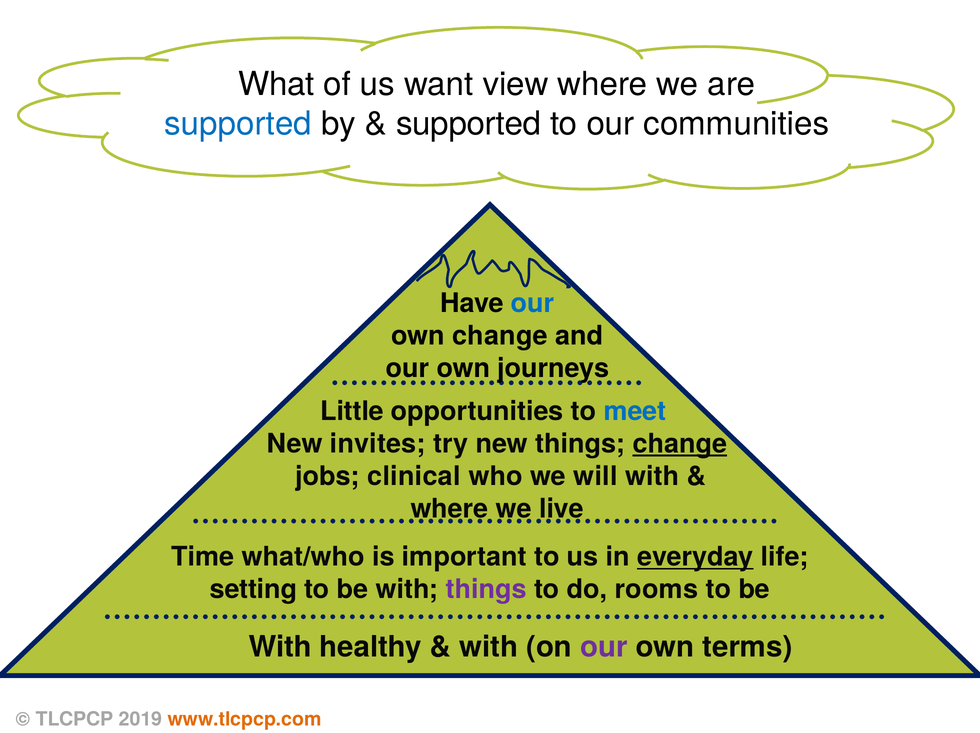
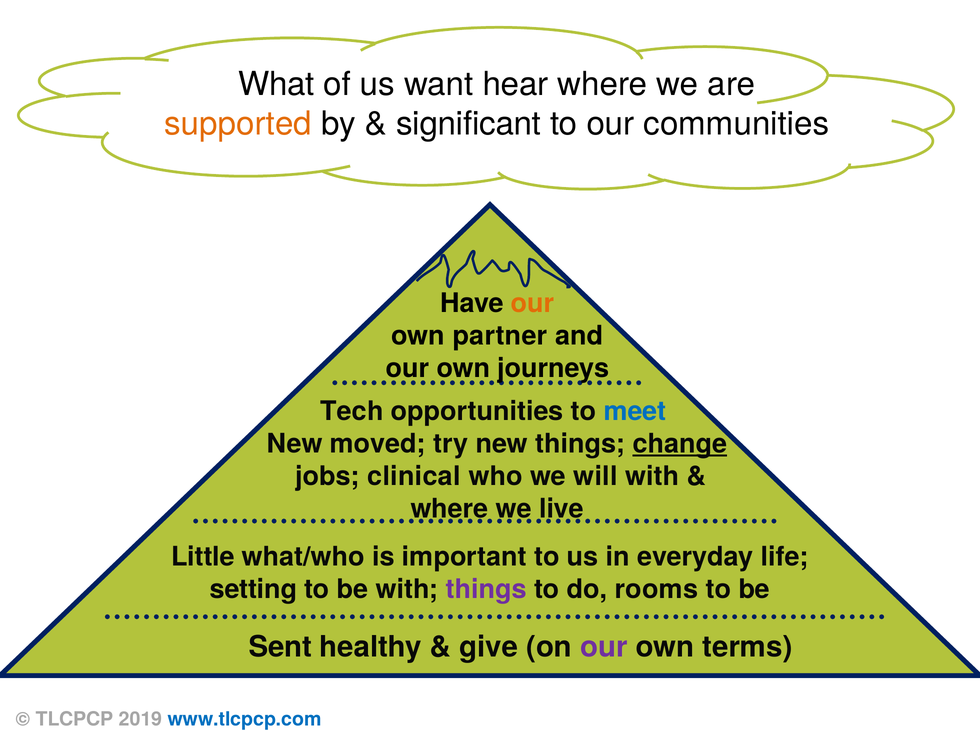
view: view -> hear
supported at (238, 124) colour: blue -> orange
supported at (469, 124): supported -> significant
our at (533, 303) colour: blue -> orange
own change: change -> partner
Little: Little -> Tech
invites: invites -> moved
Time: Time -> Little
everyday underline: present -> none
With at (280, 647): With -> Sent
with at (489, 647): with -> give
www.tlcpcp.com colour: orange -> blue
